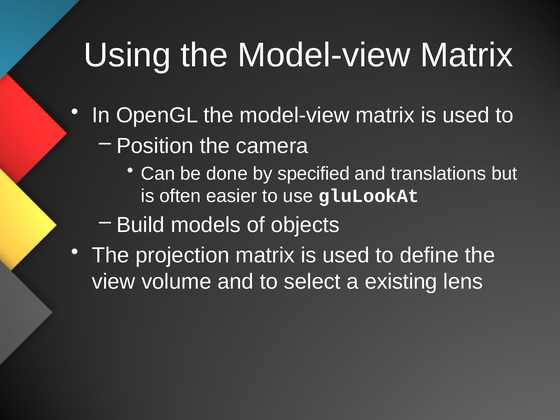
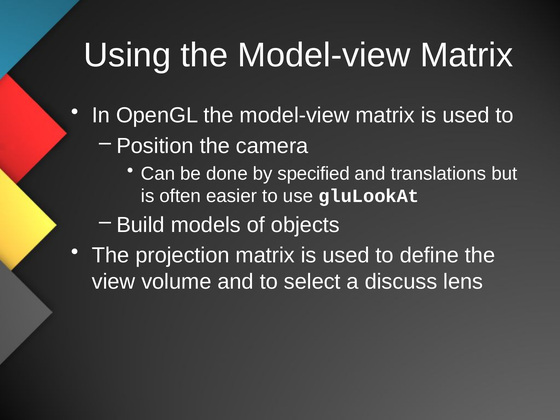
existing: existing -> discuss
